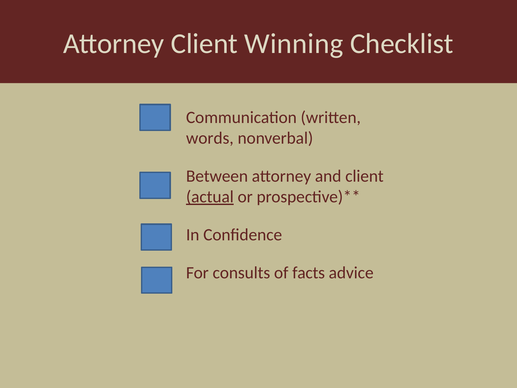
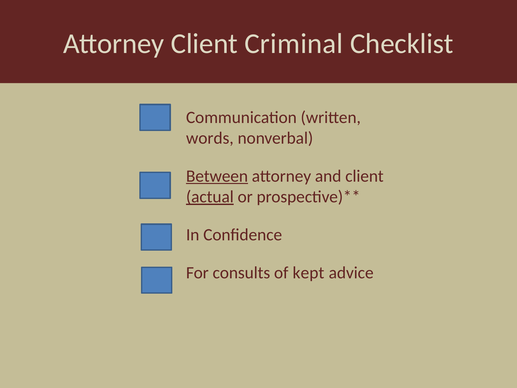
Winning: Winning -> Criminal
Between underline: none -> present
facts: facts -> kept
